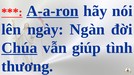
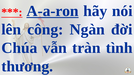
ngày: ngày -> công
Chúa underline: present -> none
giúp: giúp -> tràn
